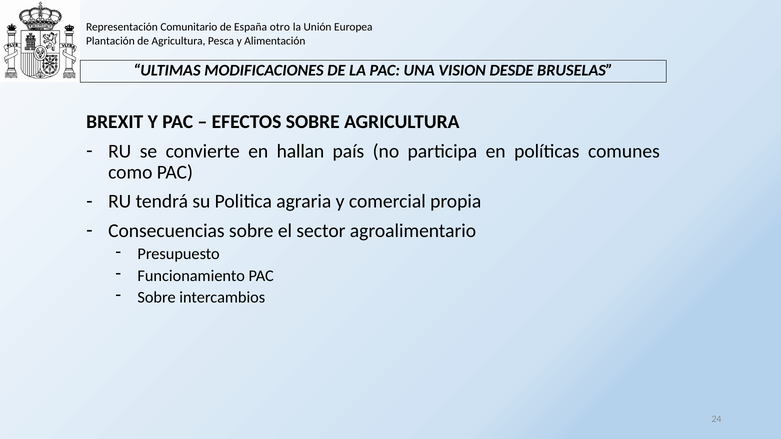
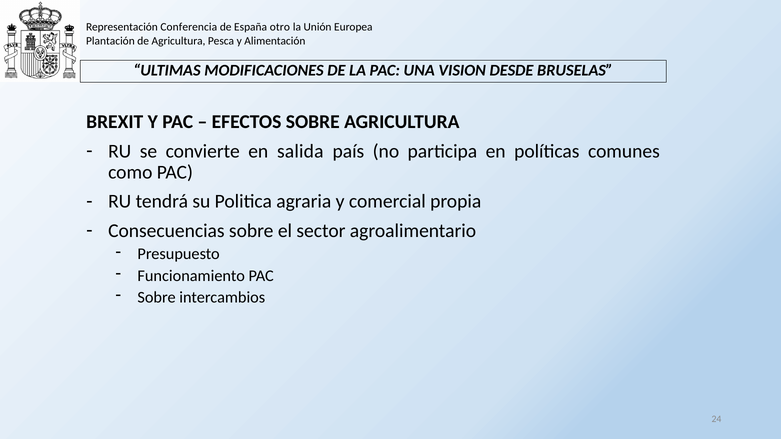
Comunitario: Comunitario -> Conferencia
hallan: hallan -> salida
